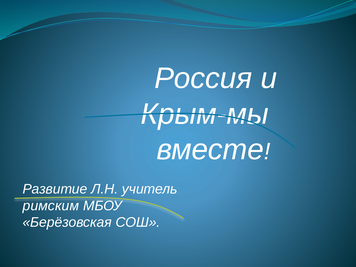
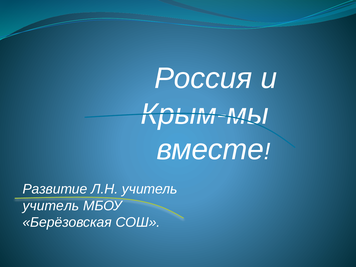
римским at (51, 206): римским -> учитель
